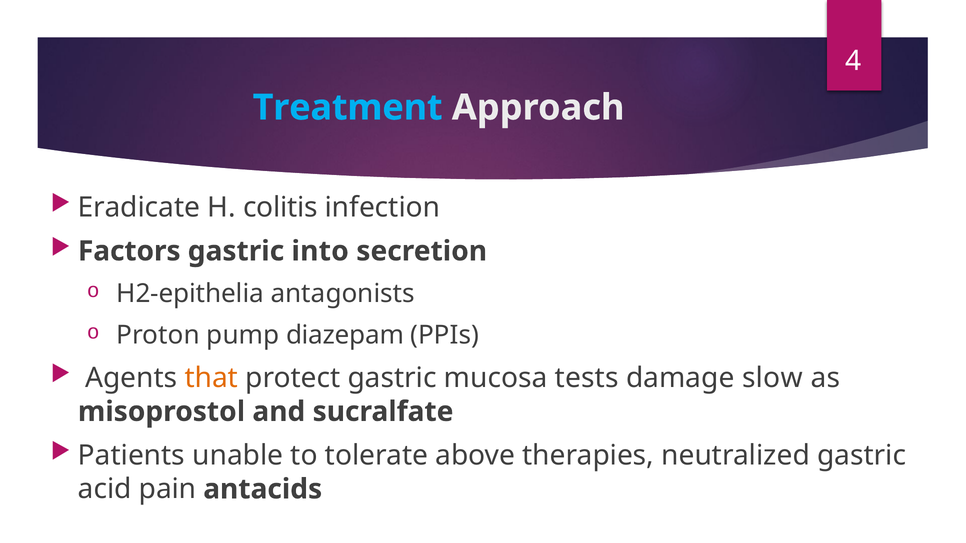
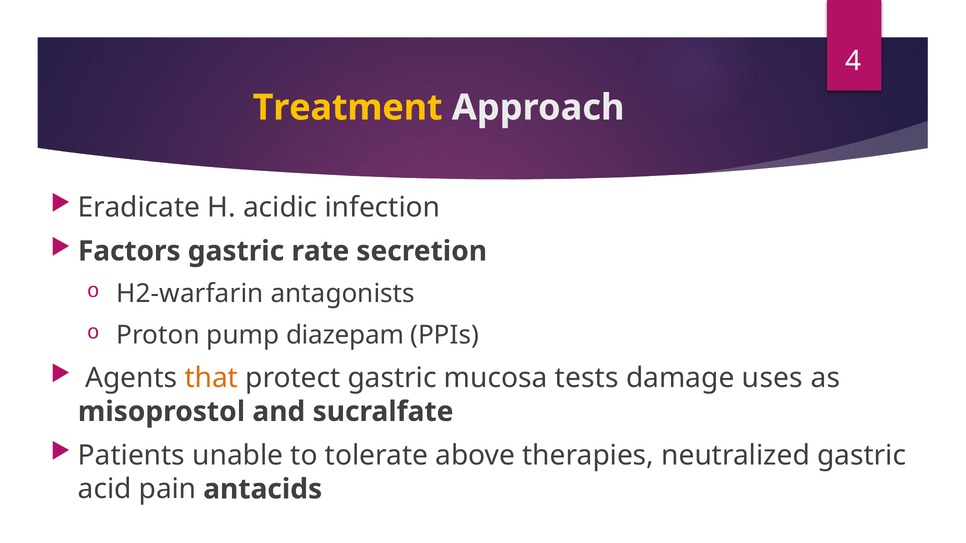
Treatment colour: light blue -> yellow
colitis: colitis -> acidic
into: into -> rate
H2-epithelia: H2-epithelia -> H2-warfarin
slow: slow -> uses
